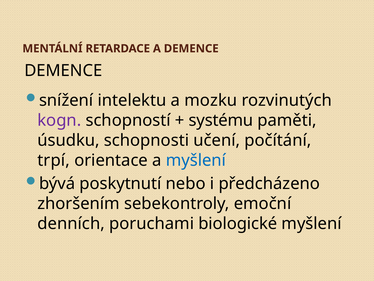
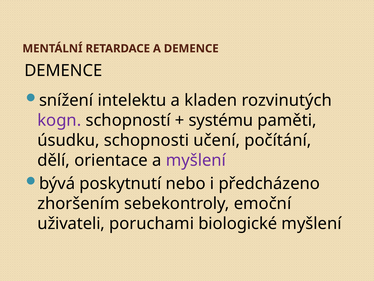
mozku: mozku -> kladen
trpí: trpí -> dělí
myšlení at (196, 160) colour: blue -> purple
denních: denních -> uživateli
